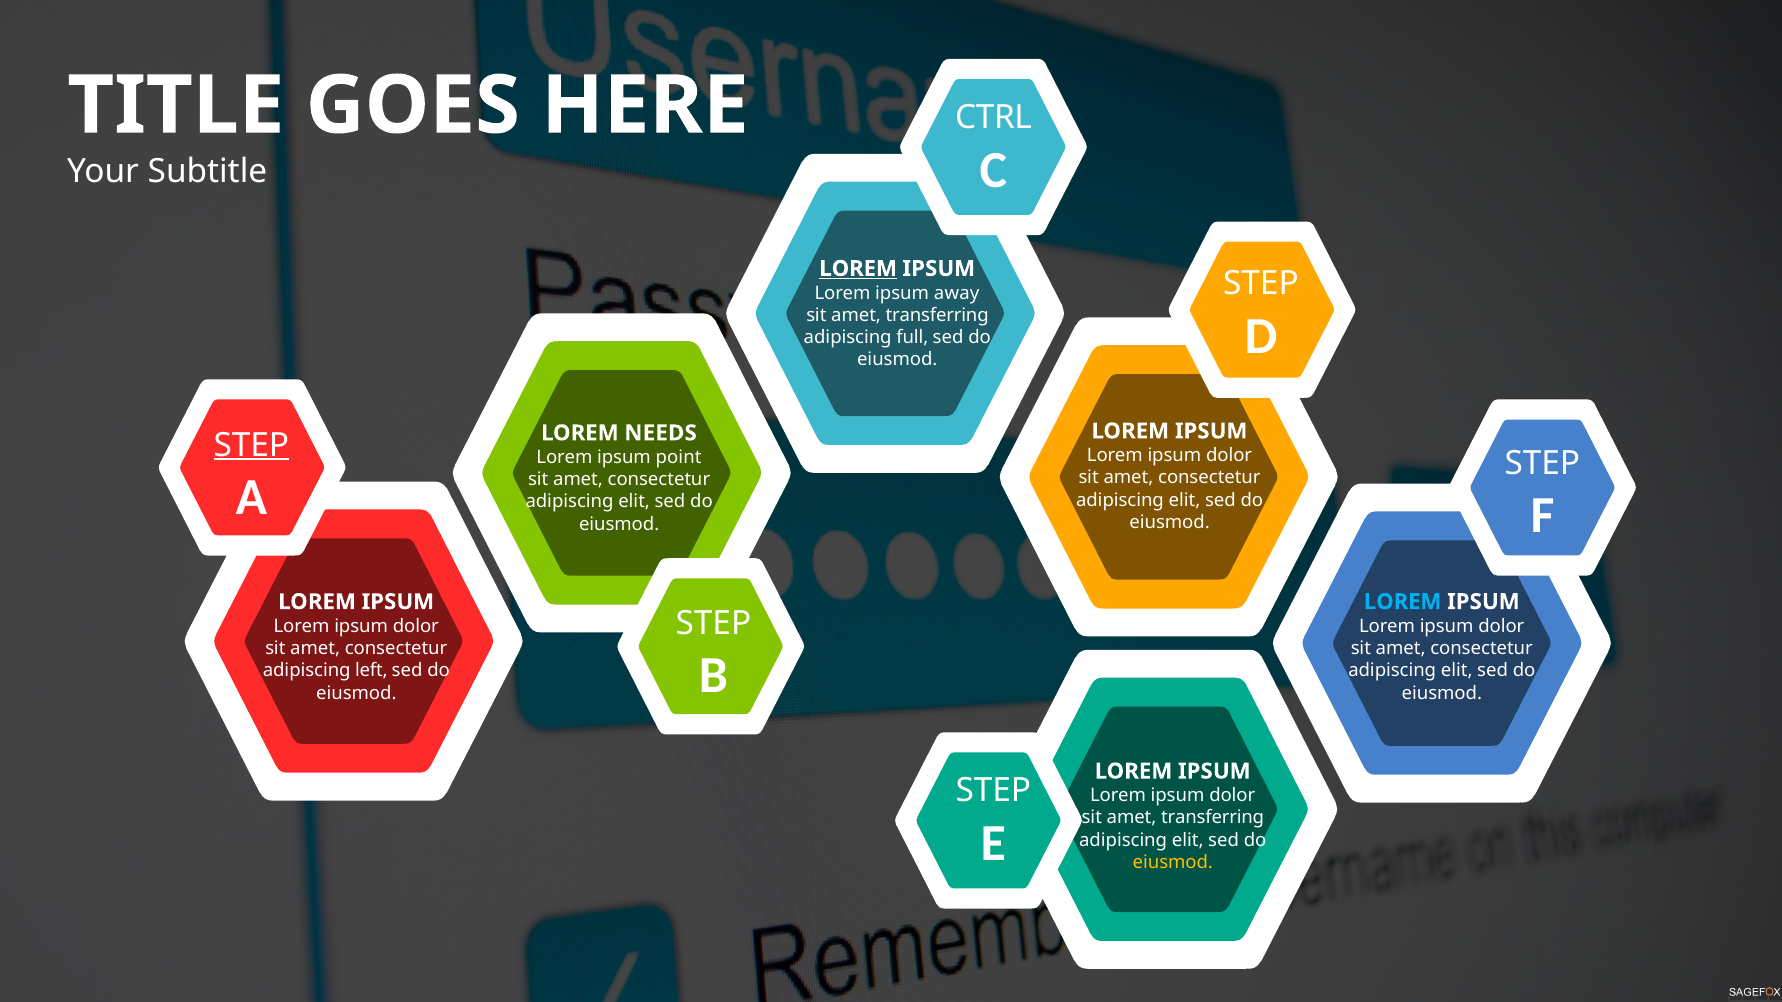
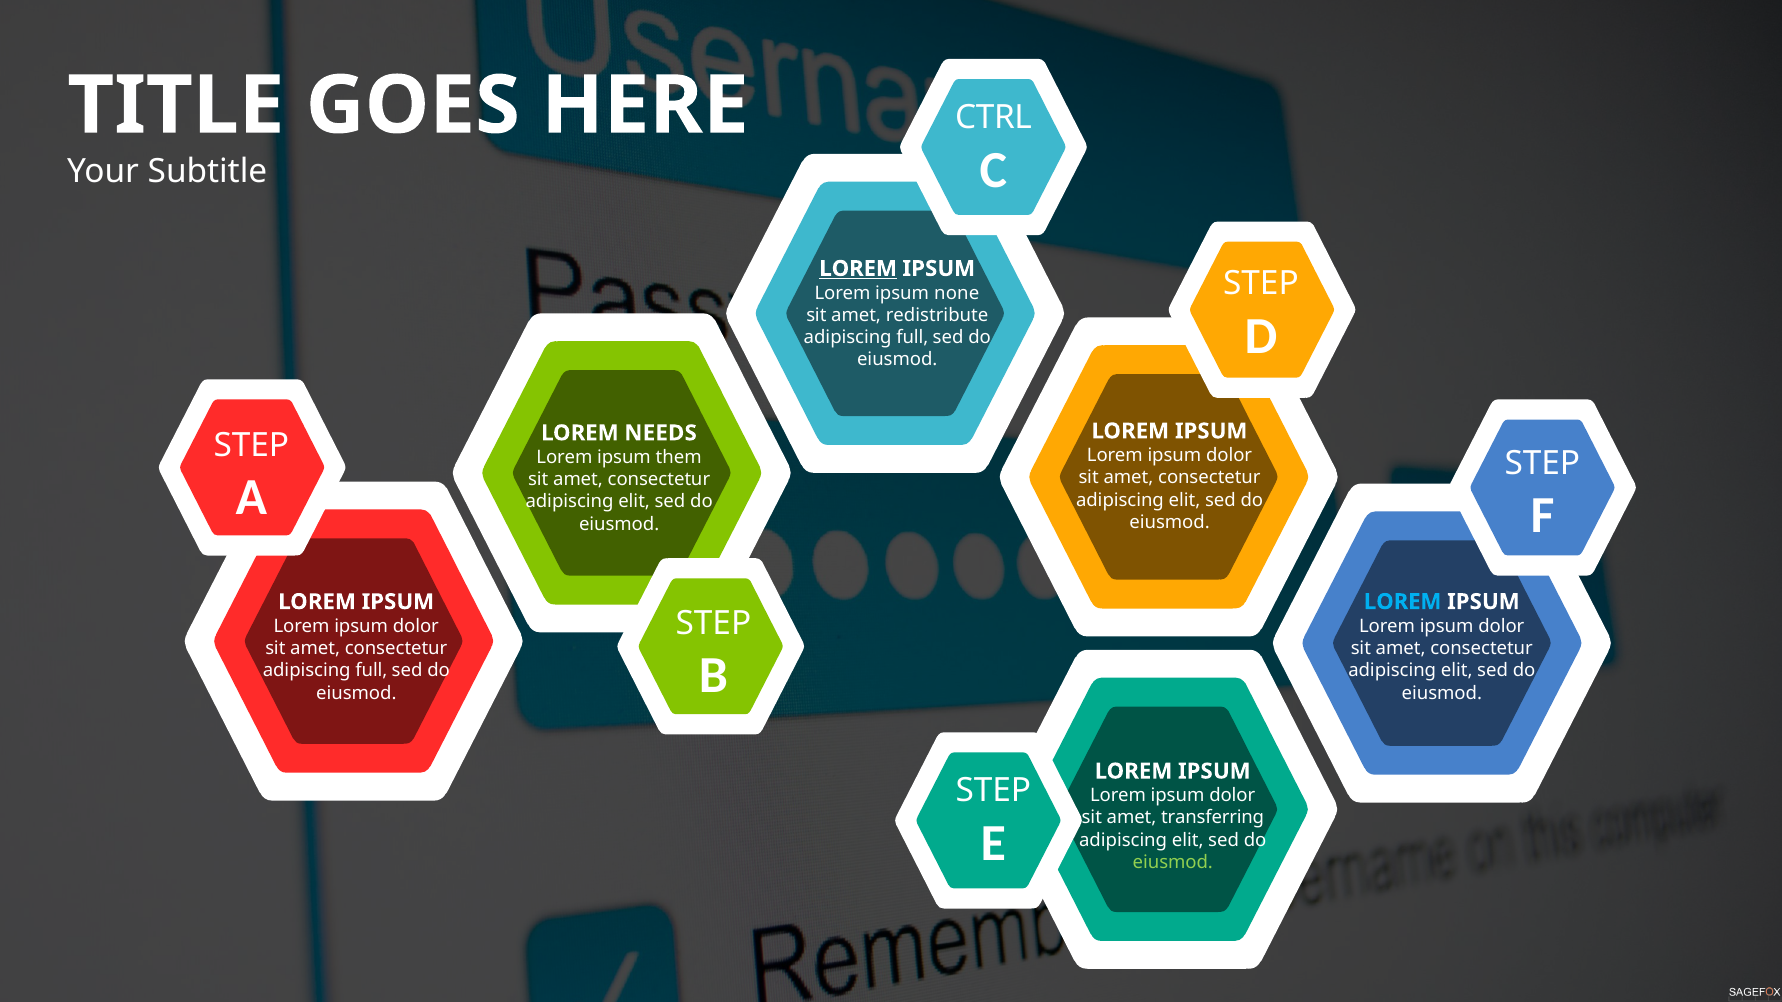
away: away -> none
transferring at (937, 315): transferring -> redistribute
STEP at (251, 445) underline: present -> none
point: point -> them
left at (371, 671): left -> full
eiusmod at (1173, 863) colour: yellow -> light green
